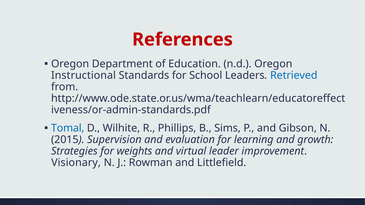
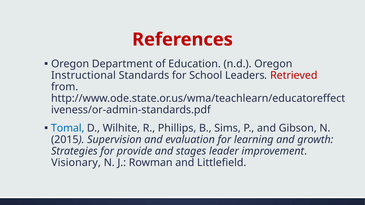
Retrieved colour: blue -> red
weights: weights -> provide
virtual: virtual -> stages
